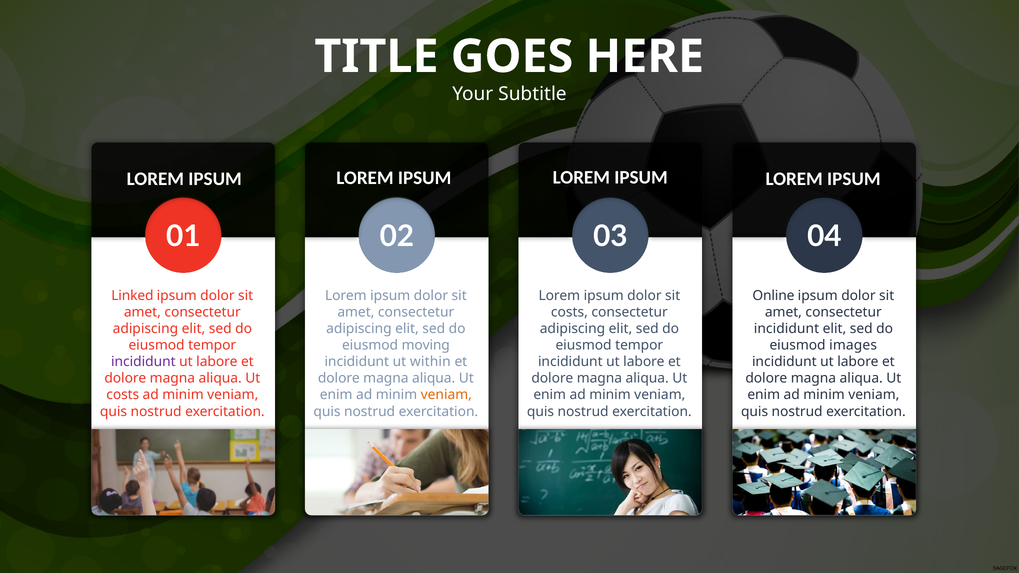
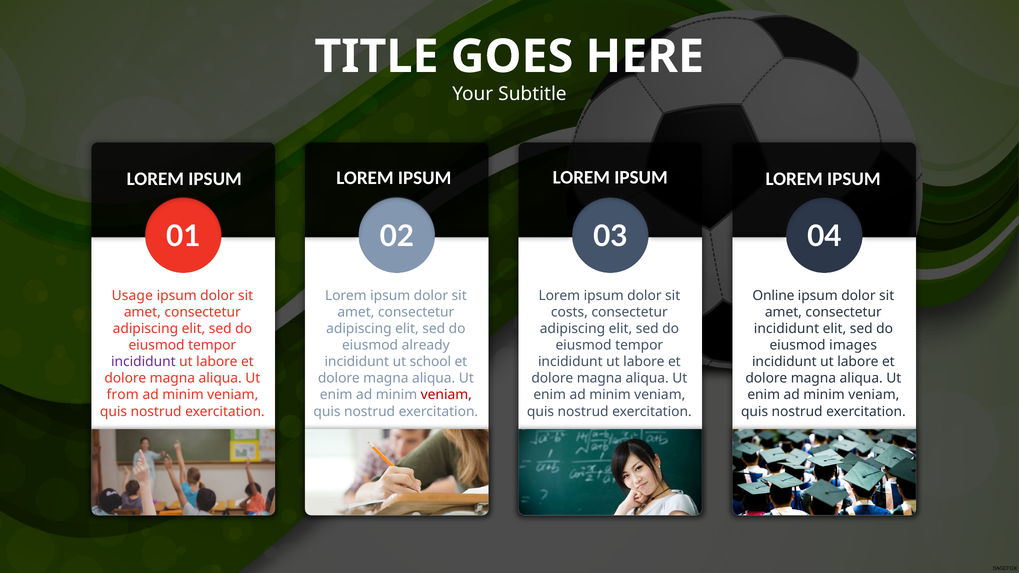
Linked: Linked -> Usage
moving: moving -> already
within: within -> school
costs at (123, 395): costs -> from
veniam at (446, 395) colour: orange -> red
